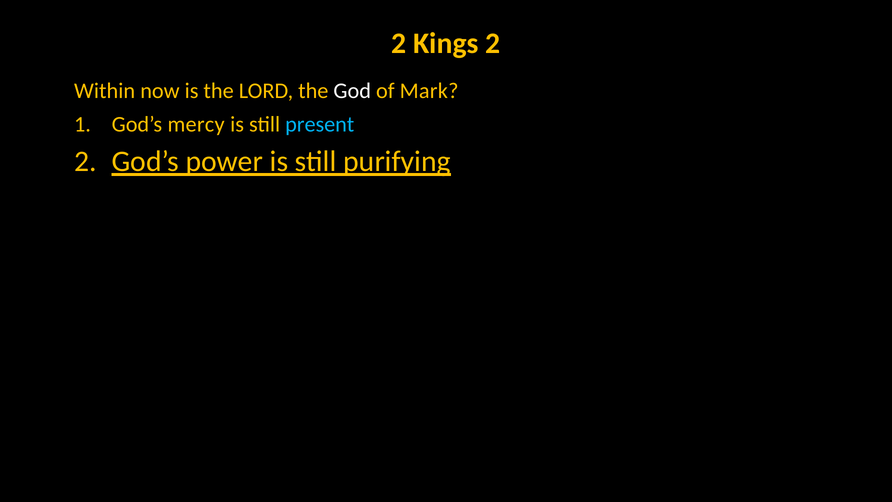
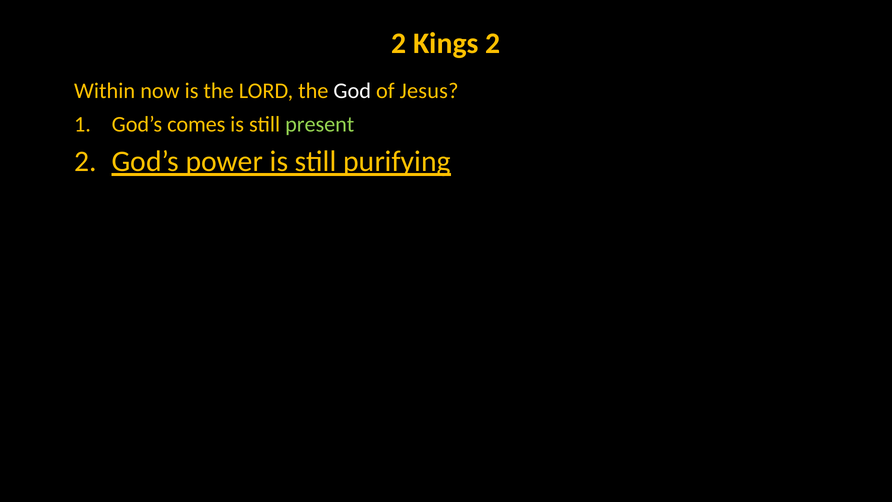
Mark: Mark -> Jesus
mercy: mercy -> comes
present colour: light blue -> light green
